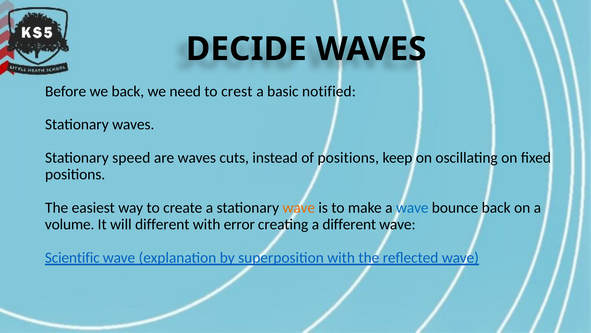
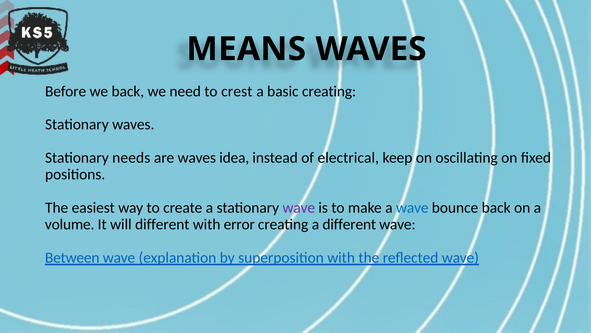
DECIDE: DECIDE -> MEANS
basic notified: notified -> creating
speed: speed -> needs
cuts: cuts -> idea
of positions: positions -> electrical
wave at (299, 207) colour: orange -> purple
Scientific: Scientific -> Between
